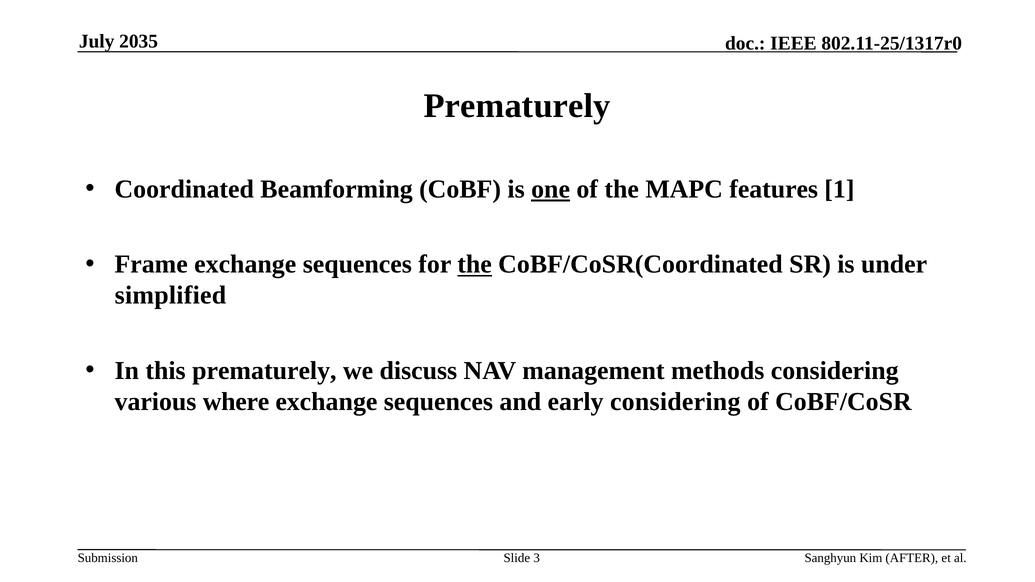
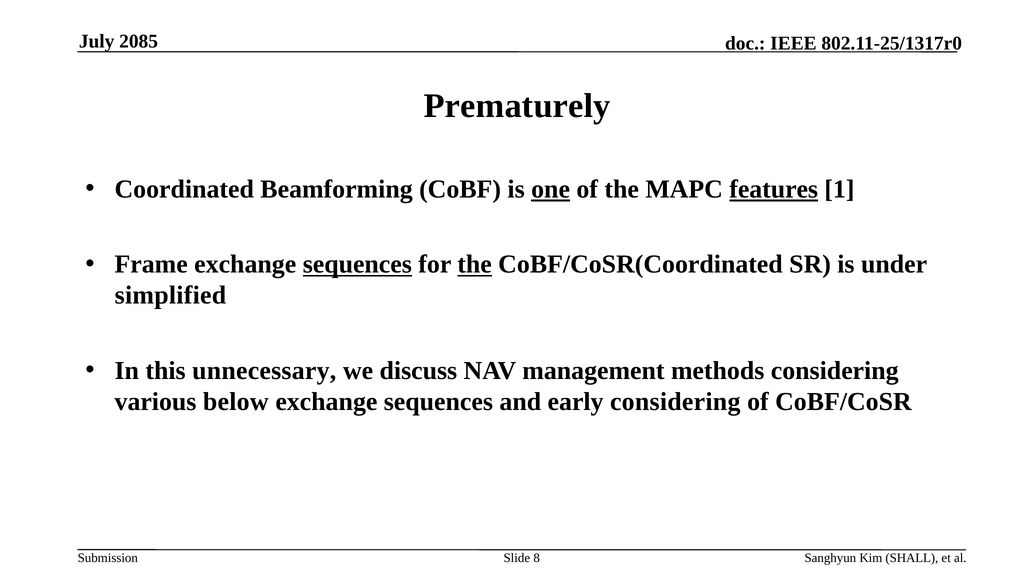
2035: 2035 -> 2085
features underline: none -> present
sequences at (357, 264) underline: none -> present
this prematurely: prematurely -> unnecessary
where: where -> below
3: 3 -> 8
AFTER: AFTER -> SHALL
